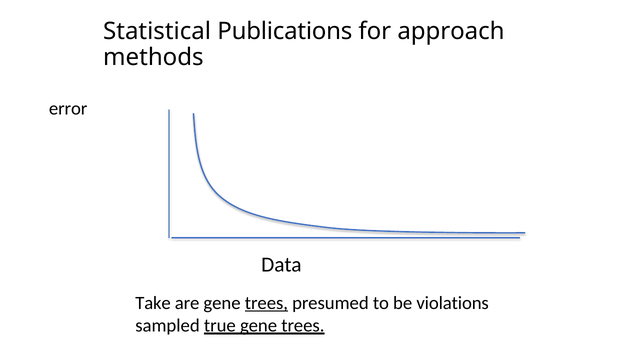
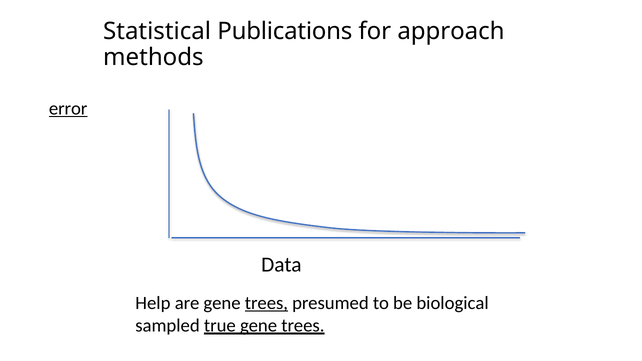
error underline: none -> present
Take: Take -> Help
violations: violations -> biological
